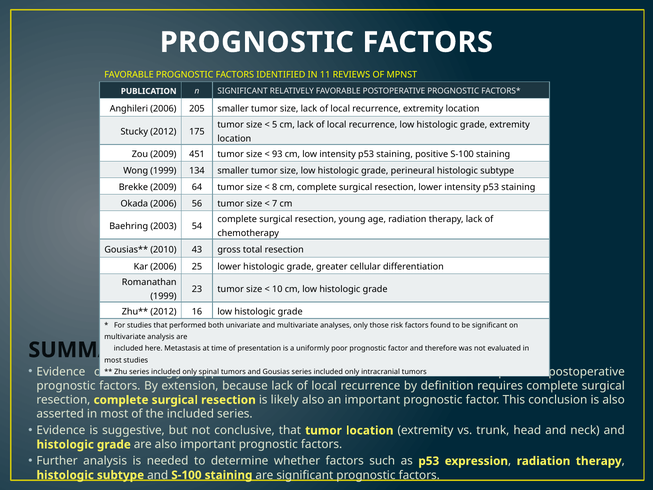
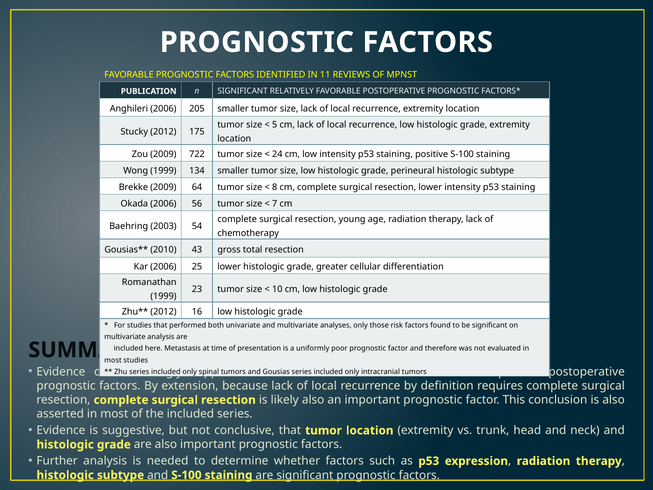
451: 451 -> 722
93: 93 -> 24
